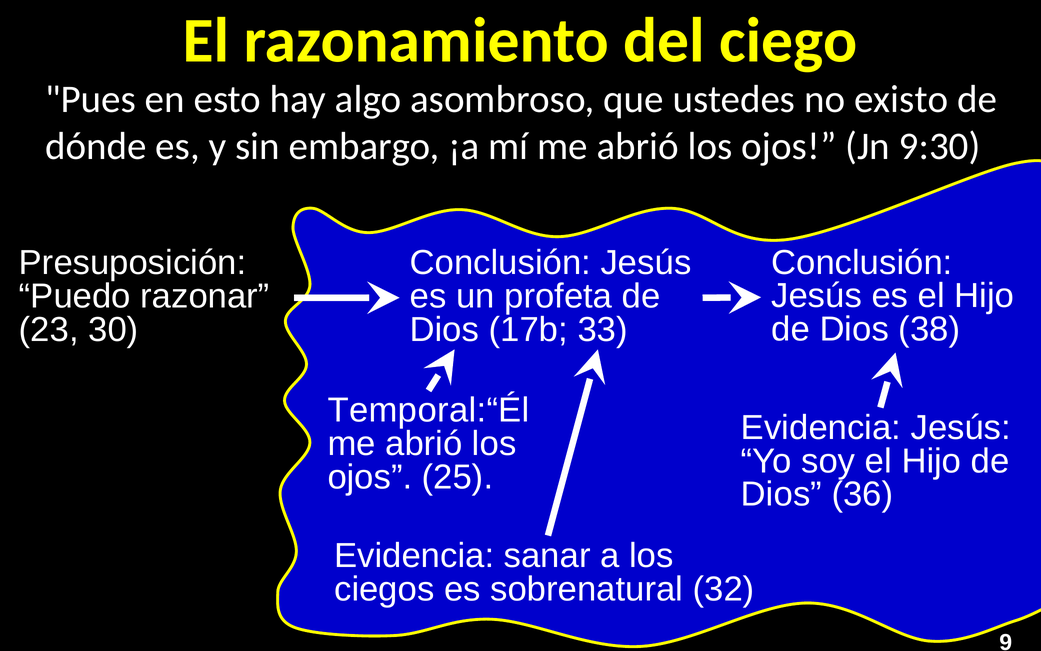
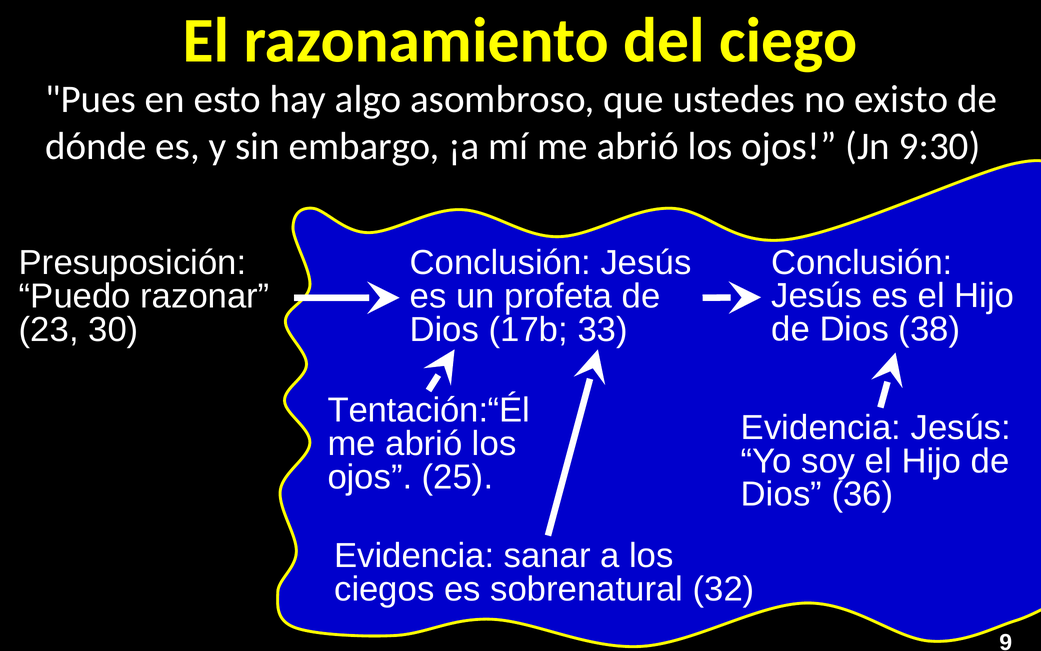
Temporal:“Él: Temporal:“Él -> Tentación:“Él
